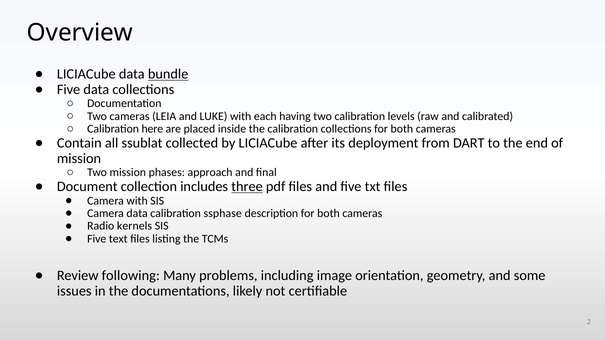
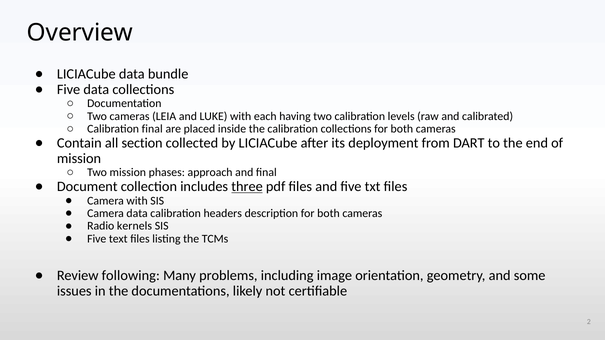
bundle underline: present -> none
Calibration here: here -> final
ssublat: ssublat -> section
ssphase: ssphase -> headers
